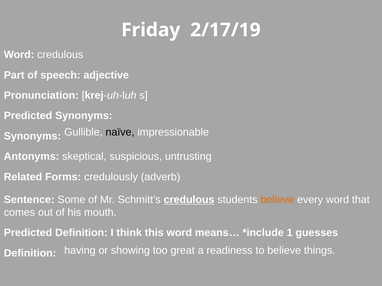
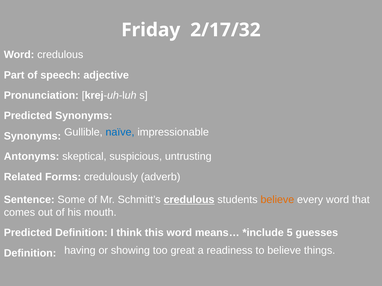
2/17/19: 2/17/19 -> 2/17/32
naïve colour: black -> blue
1: 1 -> 5
